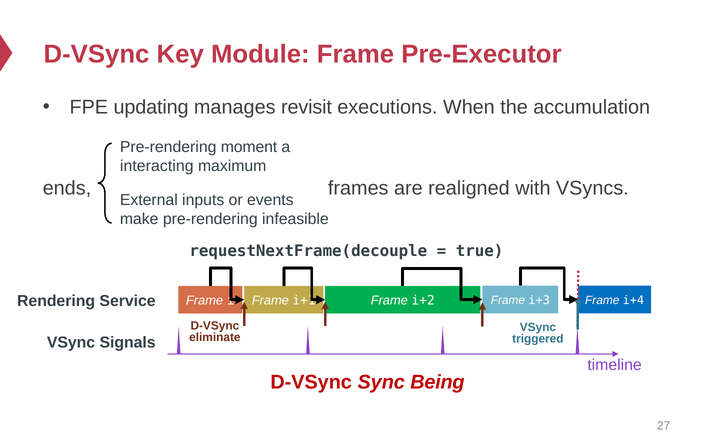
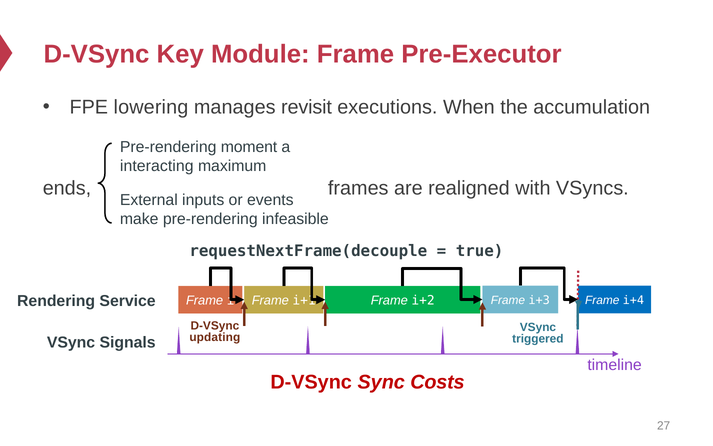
updating: updating -> lowering
eliminate: eliminate -> updating
Being: Being -> Costs
